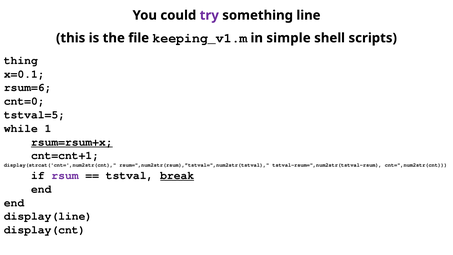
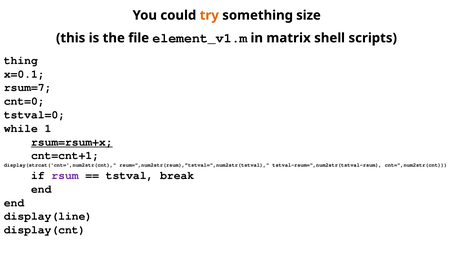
try colour: purple -> orange
line: line -> size
keeping_v1.m: keeping_v1.m -> element_v1.m
simple: simple -> matrix
rsum=6: rsum=6 -> rsum=7
tstval=5: tstval=5 -> tstval=0
break underline: present -> none
